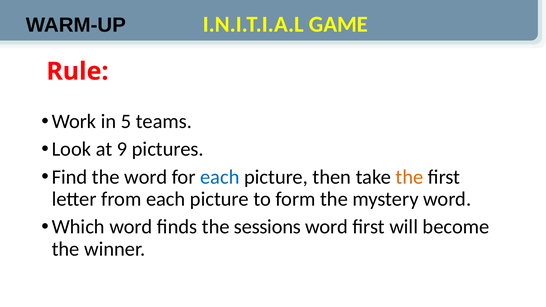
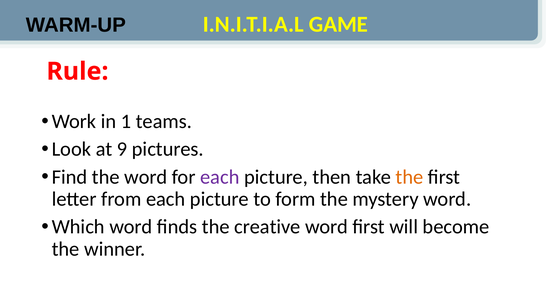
5: 5 -> 1
each at (220, 177) colour: blue -> purple
sessions: sessions -> creative
